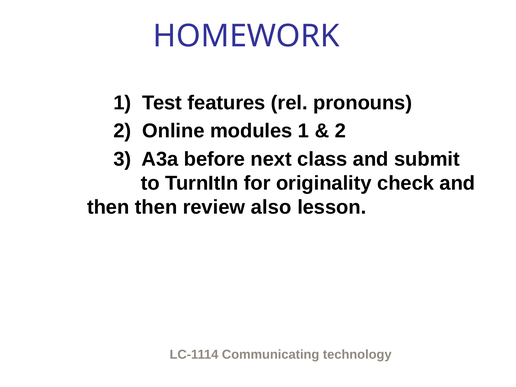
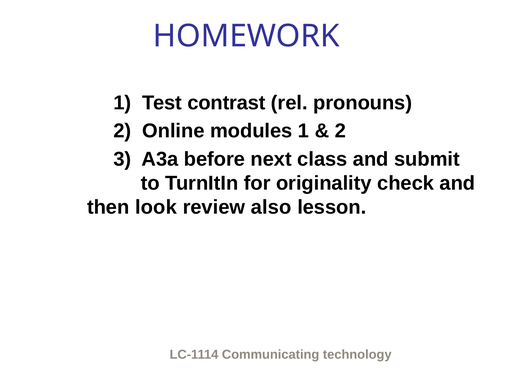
features: features -> contrast
then then: then -> look
